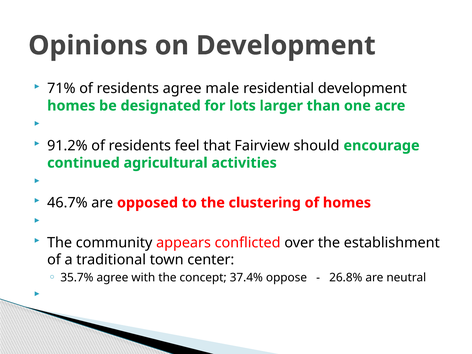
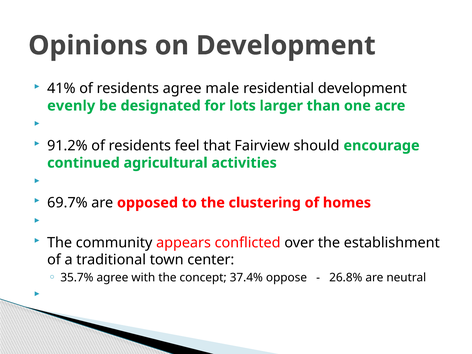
71%: 71% -> 41%
homes at (71, 106): homes -> evenly
46.7%: 46.7% -> 69.7%
